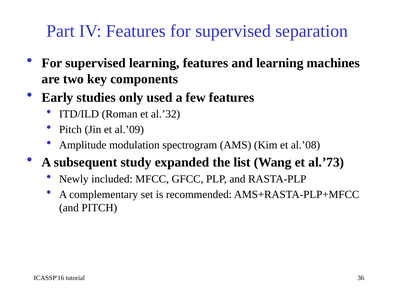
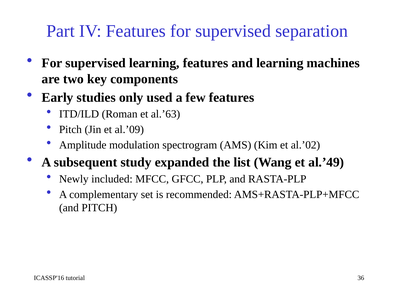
al.’32: al.’32 -> al.’63
al.’08: al.’08 -> al.’02
al.’73: al.’73 -> al.’49
